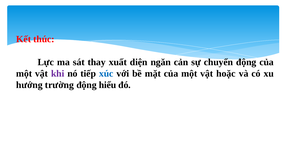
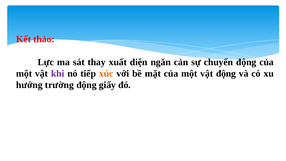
thúc: thúc -> thảo
xúc colour: blue -> orange
vật hoặc: hoặc -> động
hiểu: hiểu -> giấy
